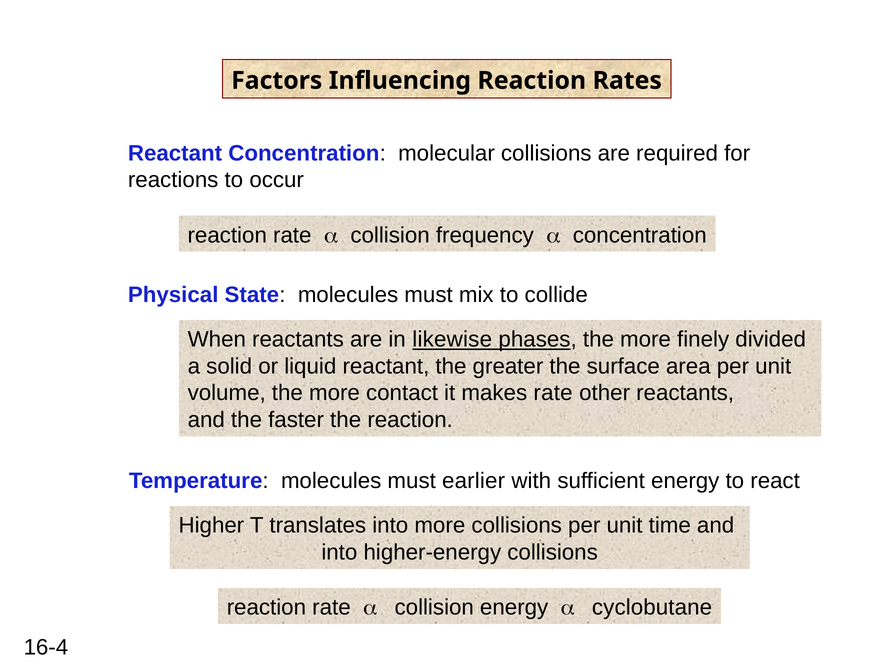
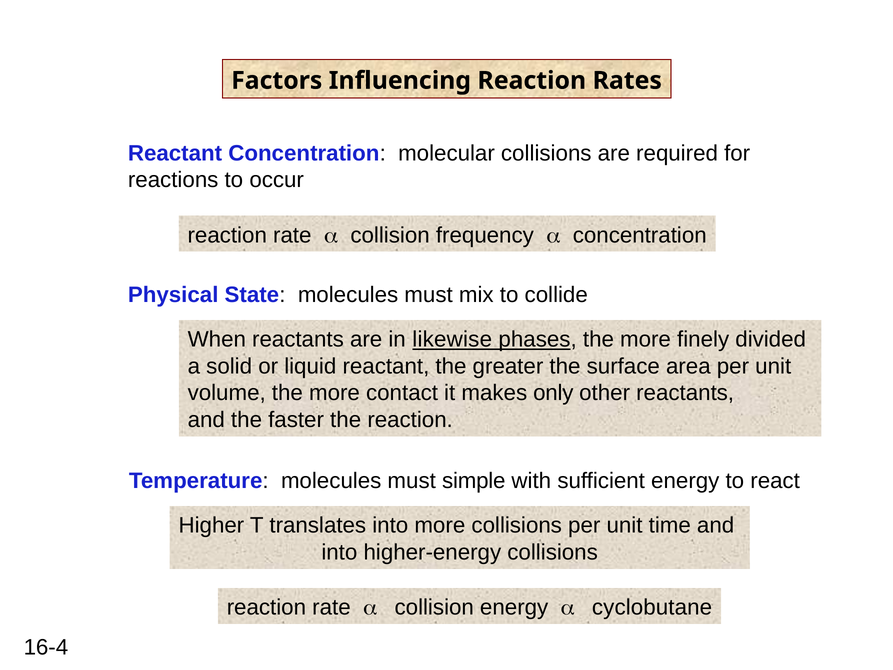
makes rate: rate -> only
earlier: earlier -> simple
